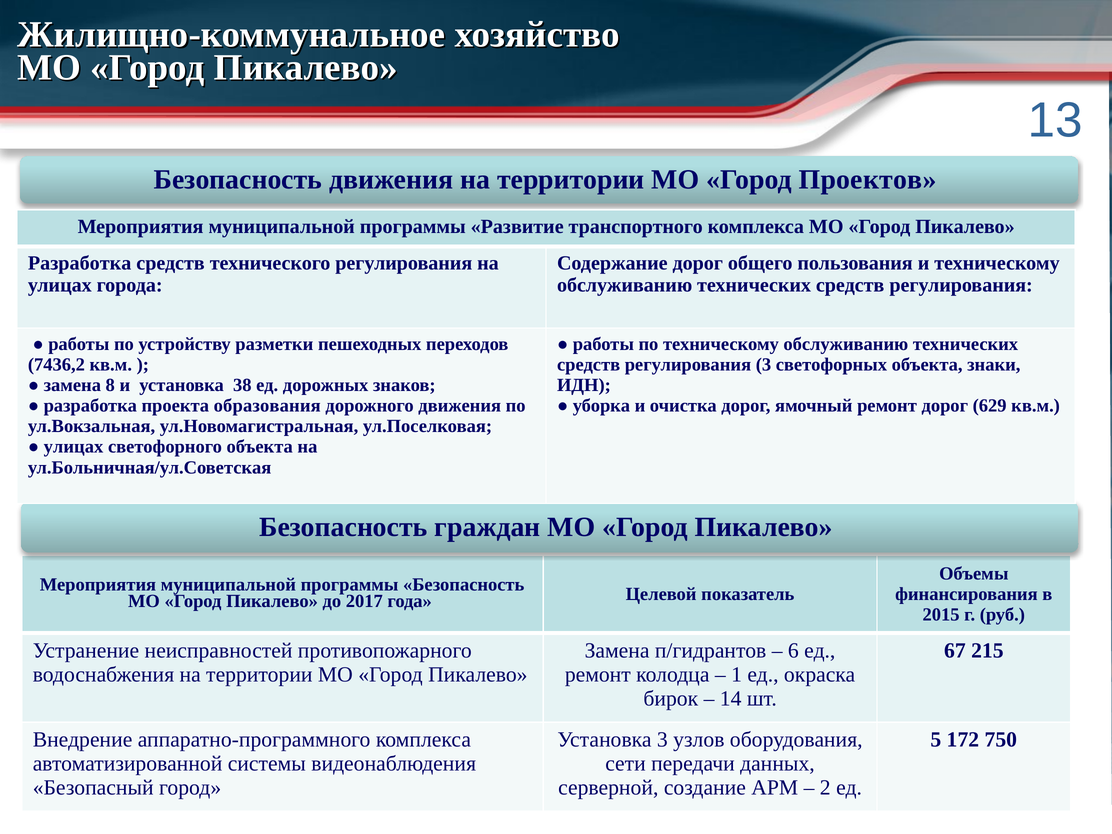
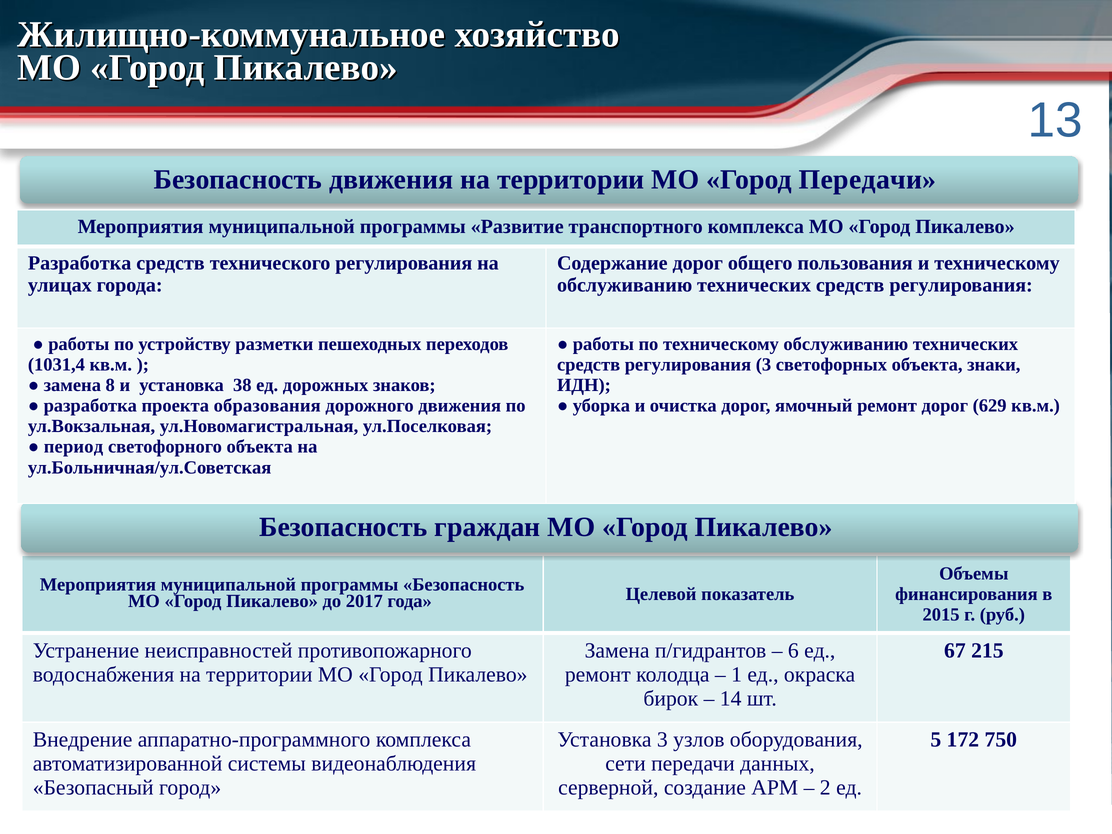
Город Проектов: Проектов -> Передачи
7436,2: 7436,2 -> 1031,4
улицах at (74, 447): улицах -> период
